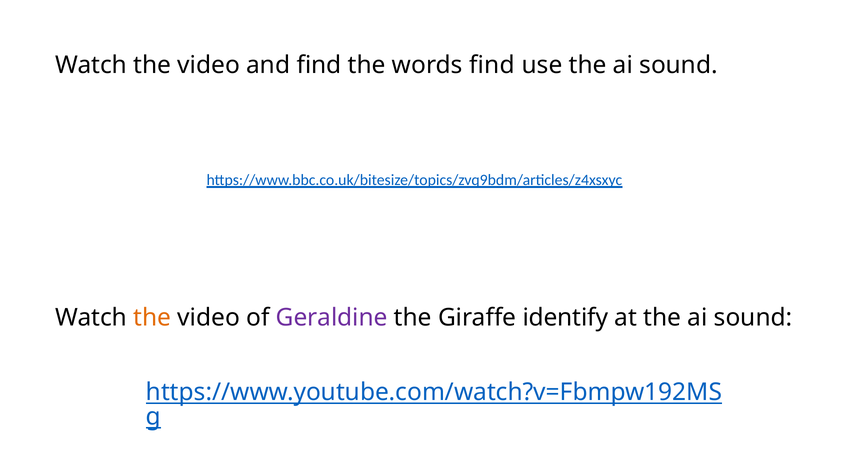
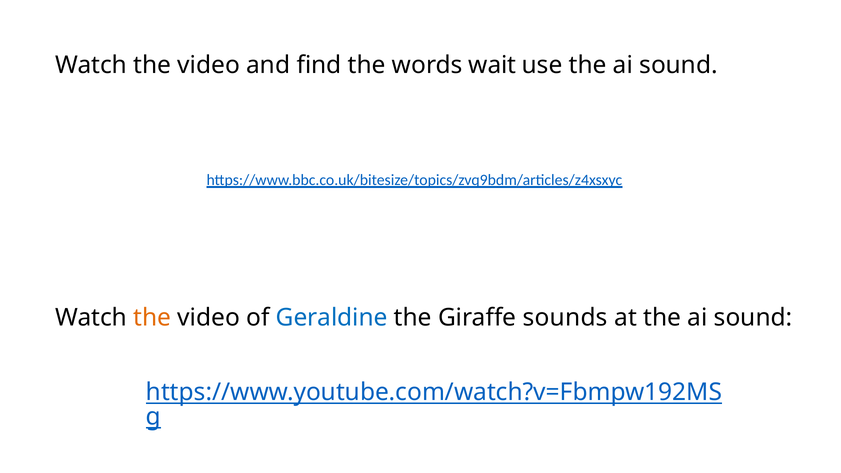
words find: find -> wait
Geraldine colour: purple -> blue
identify: identify -> sounds
